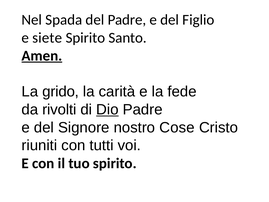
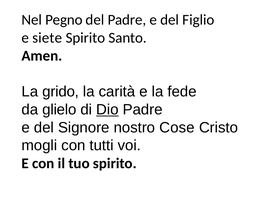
Spada: Spada -> Pegno
Amen underline: present -> none
rivolti: rivolti -> glielo
riuniti: riuniti -> mogli
